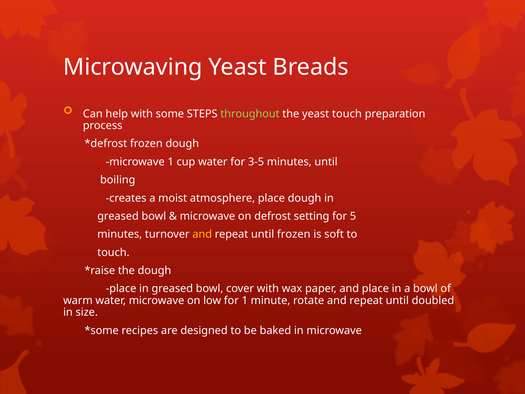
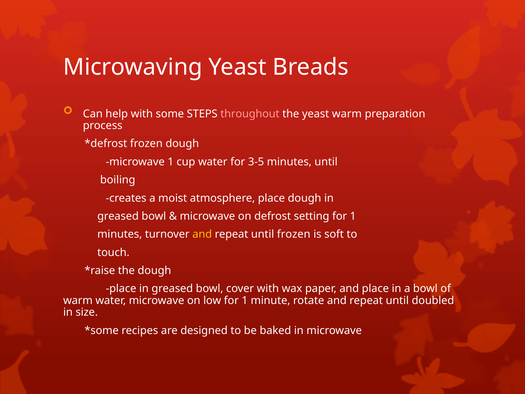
throughout colour: light green -> pink
yeast touch: touch -> warm
setting for 5: 5 -> 1
